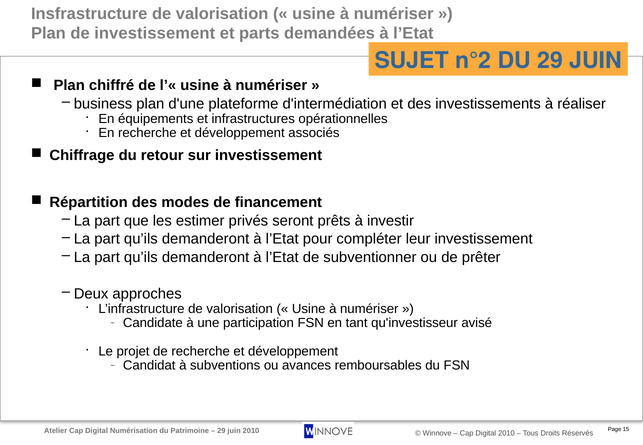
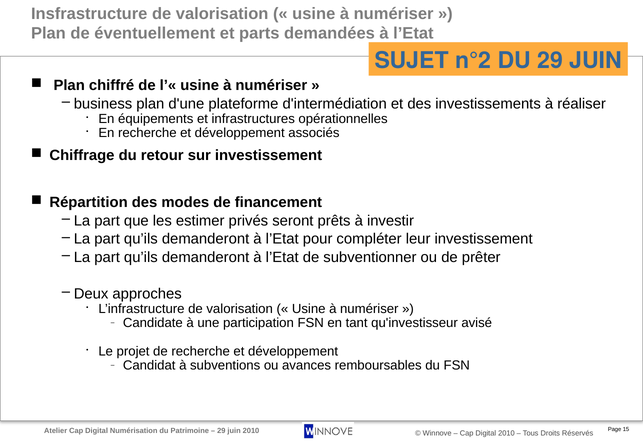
de investissement: investissement -> éventuellement
